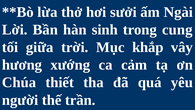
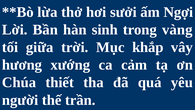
Ngài: Ngài -> Ngợi
cung: cung -> vàng
